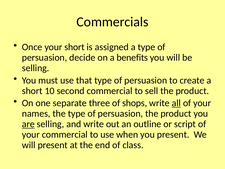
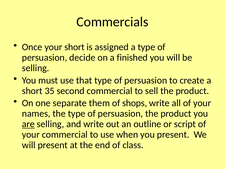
benefits: benefits -> finished
10: 10 -> 35
three: three -> them
all underline: present -> none
